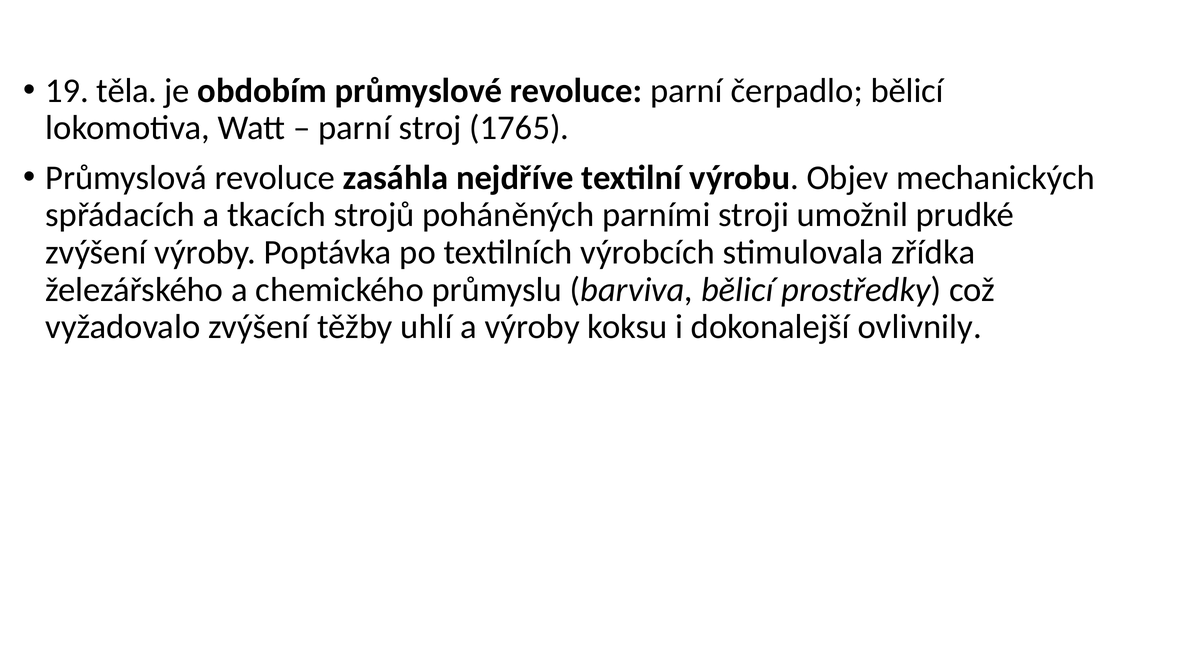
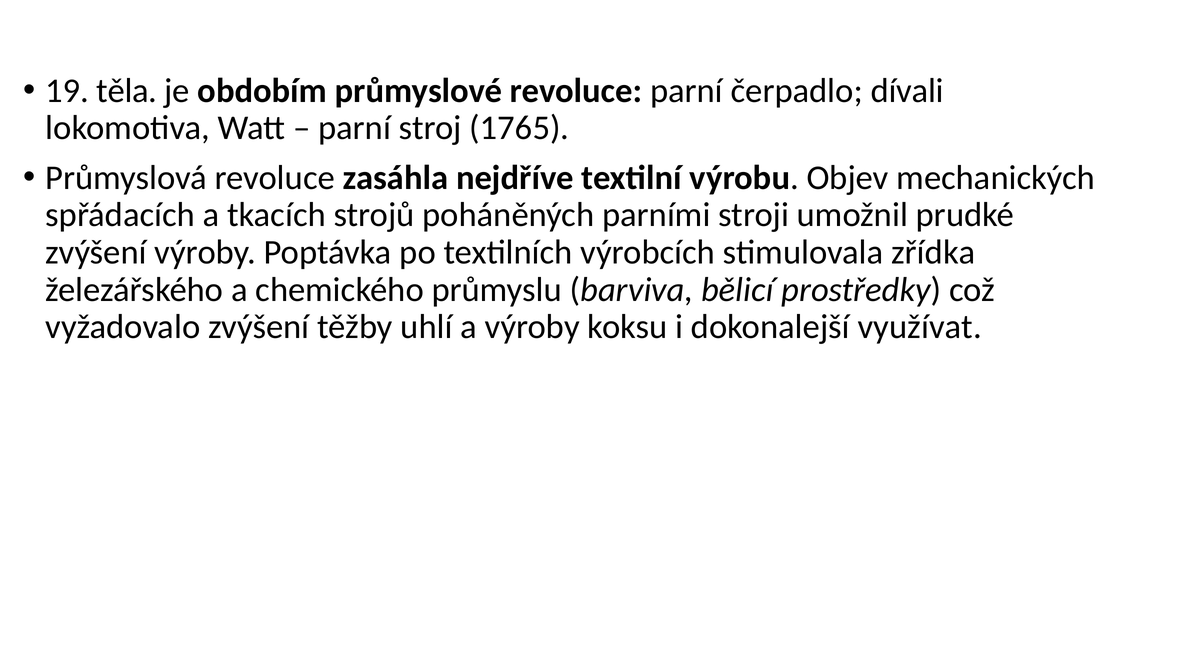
čerpadlo bělicí: bělicí -> dívali
ovlivnily: ovlivnily -> využívat
